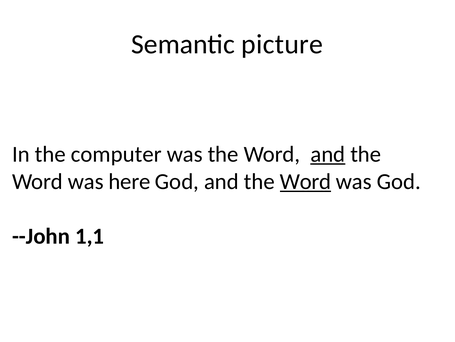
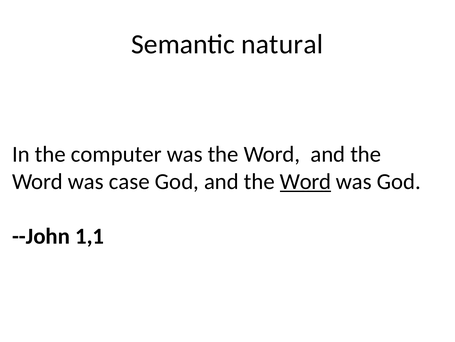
picture: picture -> natural
and at (328, 154) underline: present -> none
here: here -> case
